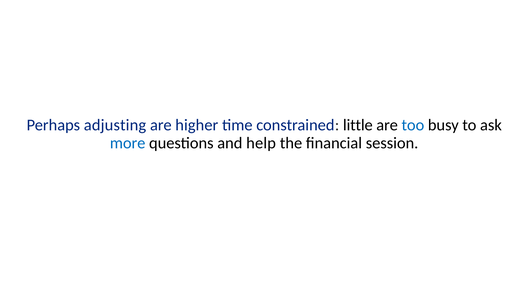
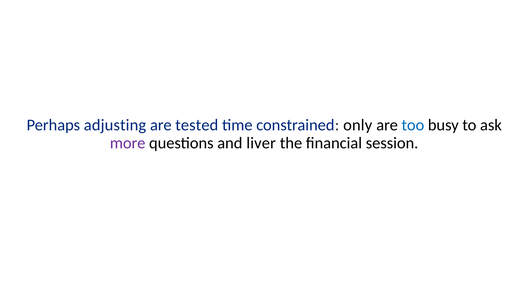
higher: higher -> tested
little: little -> only
more colour: blue -> purple
help: help -> liver
